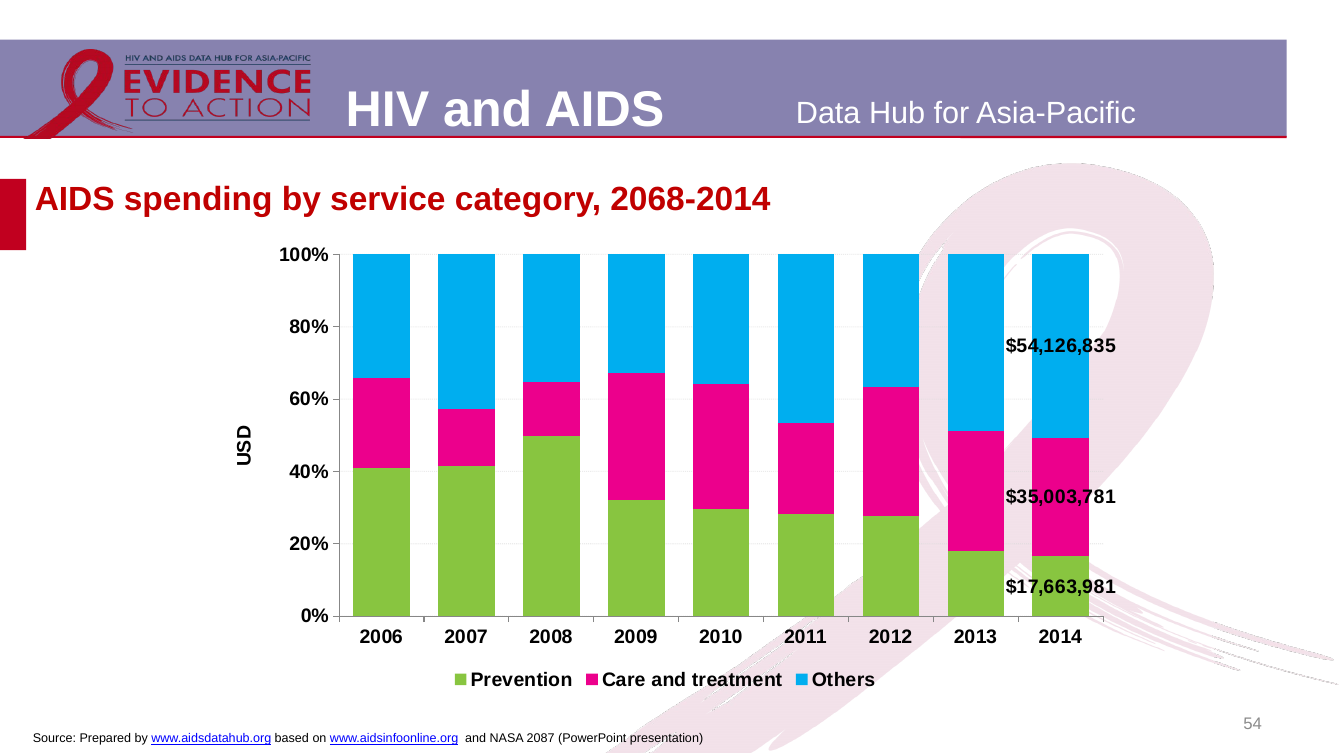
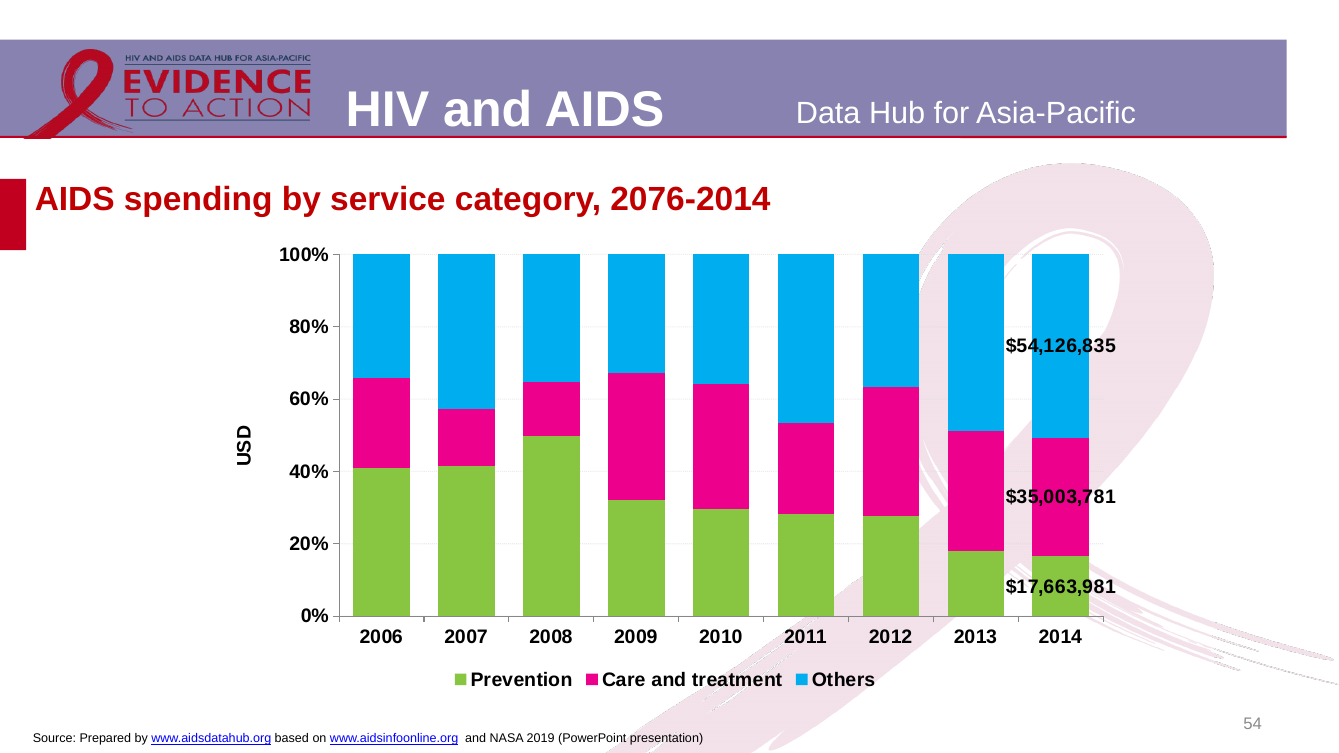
2068-2014: 2068-2014 -> 2076-2014
2087: 2087 -> 2019
